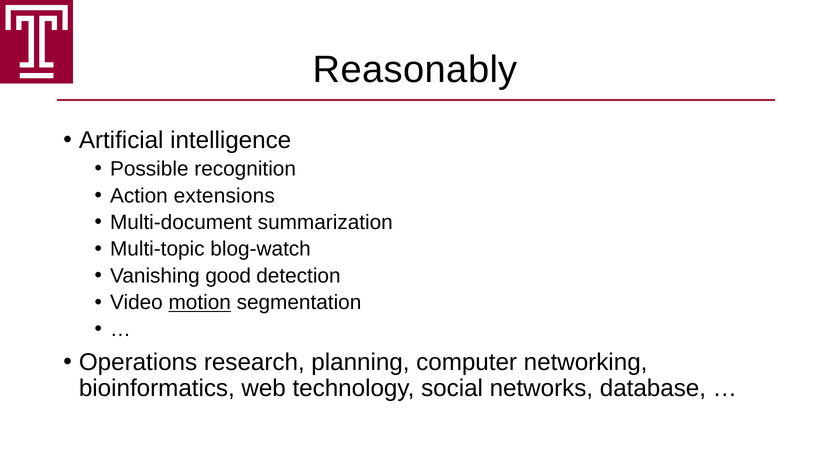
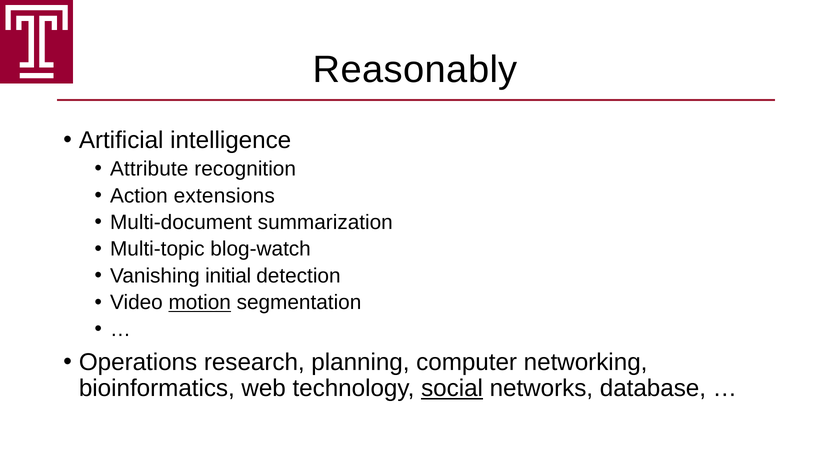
Possible: Possible -> Attribute
good: good -> initial
social underline: none -> present
